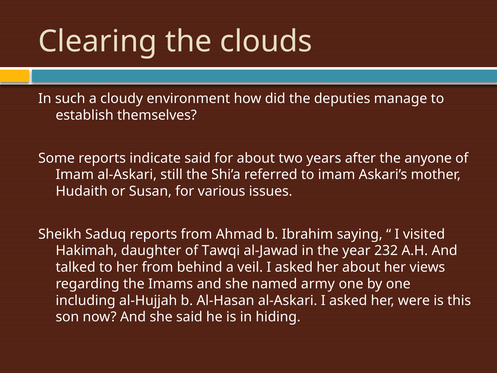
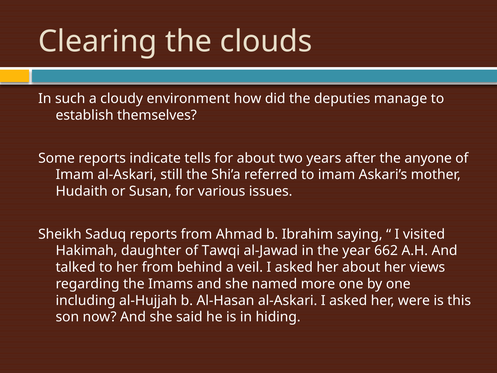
indicate said: said -> tells
232: 232 -> 662
army: army -> more
